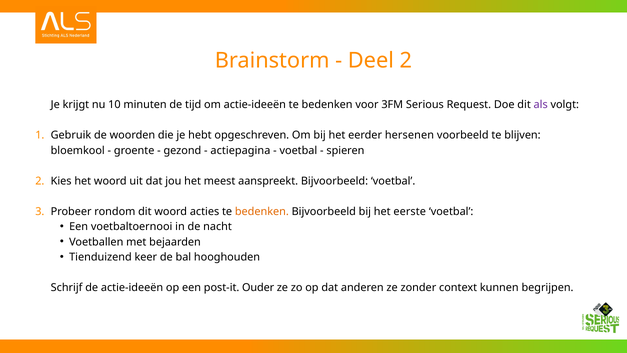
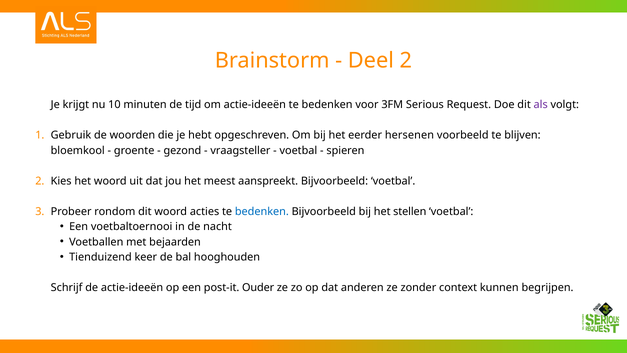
actiepagina: actiepagina -> vraagsteller
bedenken at (262, 211) colour: orange -> blue
eerste: eerste -> stellen
